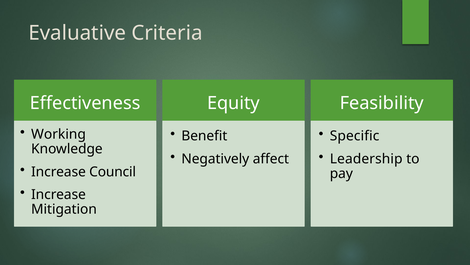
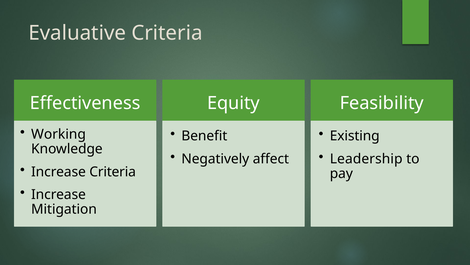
Specific: Specific -> Existing
Increase Council: Council -> Criteria
